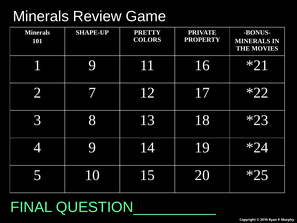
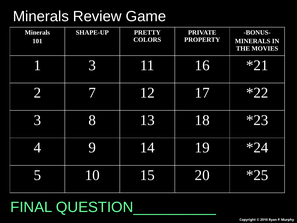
1 9: 9 -> 3
